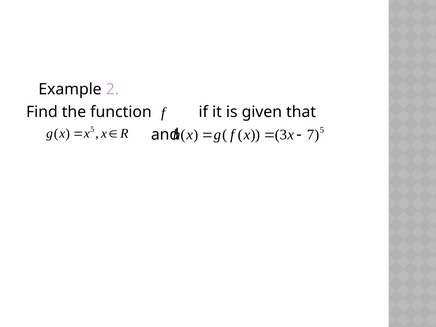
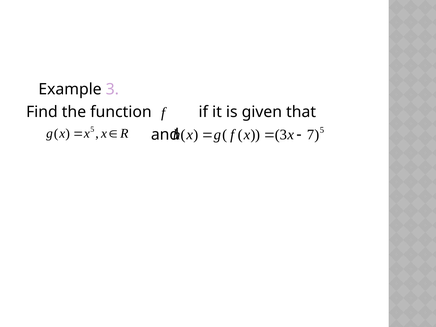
Example 2: 2 -> 3
